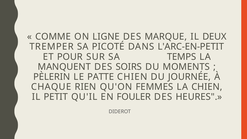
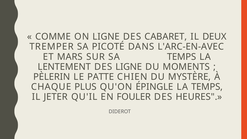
MARQUE: MARQUE -> CABARET
L'ARC-EN-PETIT: L'ARC-EN-PETIT -> L'ARC-EN-AVEC
POUR: POUR -> MARS
MANQUENT: MANQUENT -> LENTEMENT
DES SOIRS: SOIRS -> LIGNE
JOURNÉE: JOURNÉE -> MYSTÈRE
RIEN: RIEN -> PLUS
FEMMES: FEMMES -> ÉPINGLE
LA CHIEN: CHIEN -> TEMPS
PETIT: PETIT -> JETER
